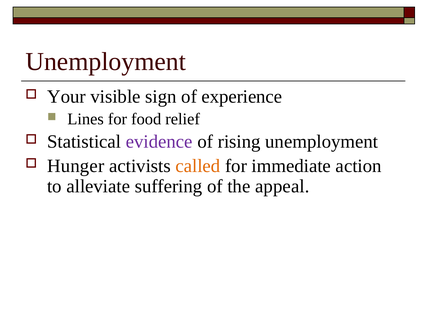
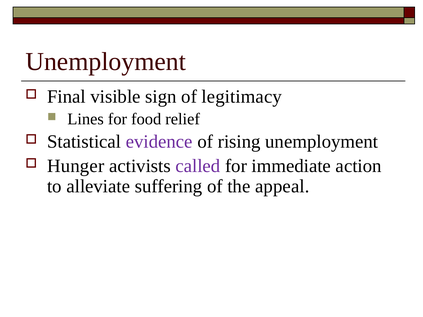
Your: Your -> Final
experience: experience -> legitimacy
called colour: orange -> purple
